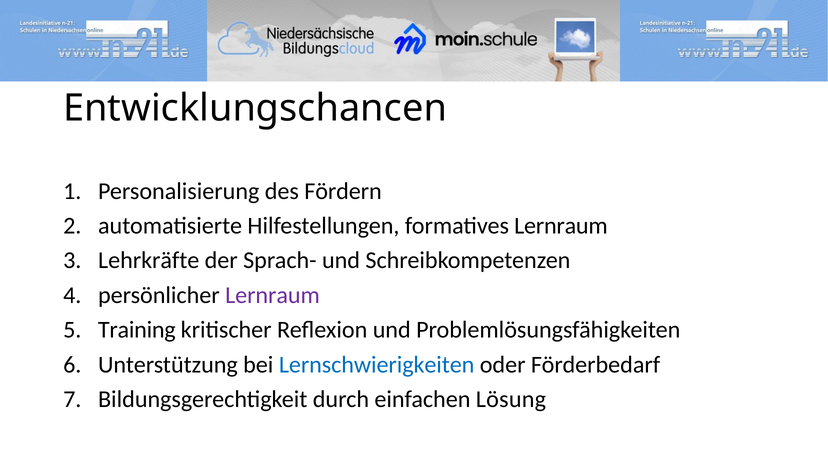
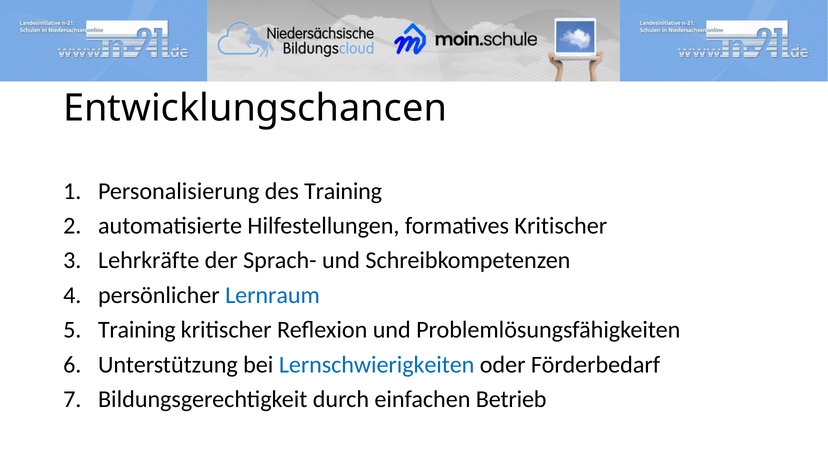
des Fördern: Fördern -> Training
formatives Lernraum: Lernraum -> Kritischer
Lernraum at (272, 295) colour: purple -> blue
Lösung: Lösung -> Betrieb
